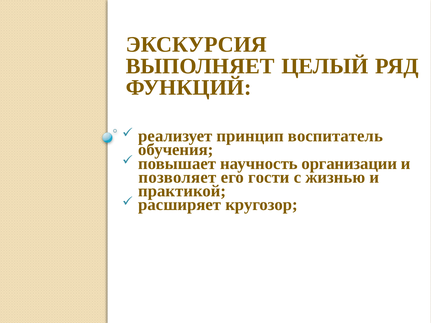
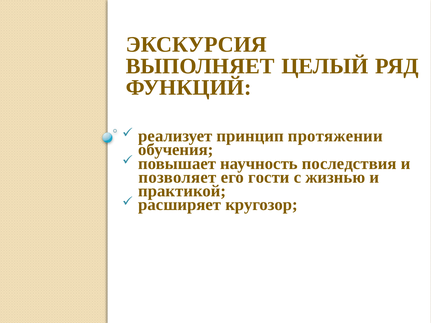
воспитатель: воспитатель -> протяжении
организации: организации -> последствия
